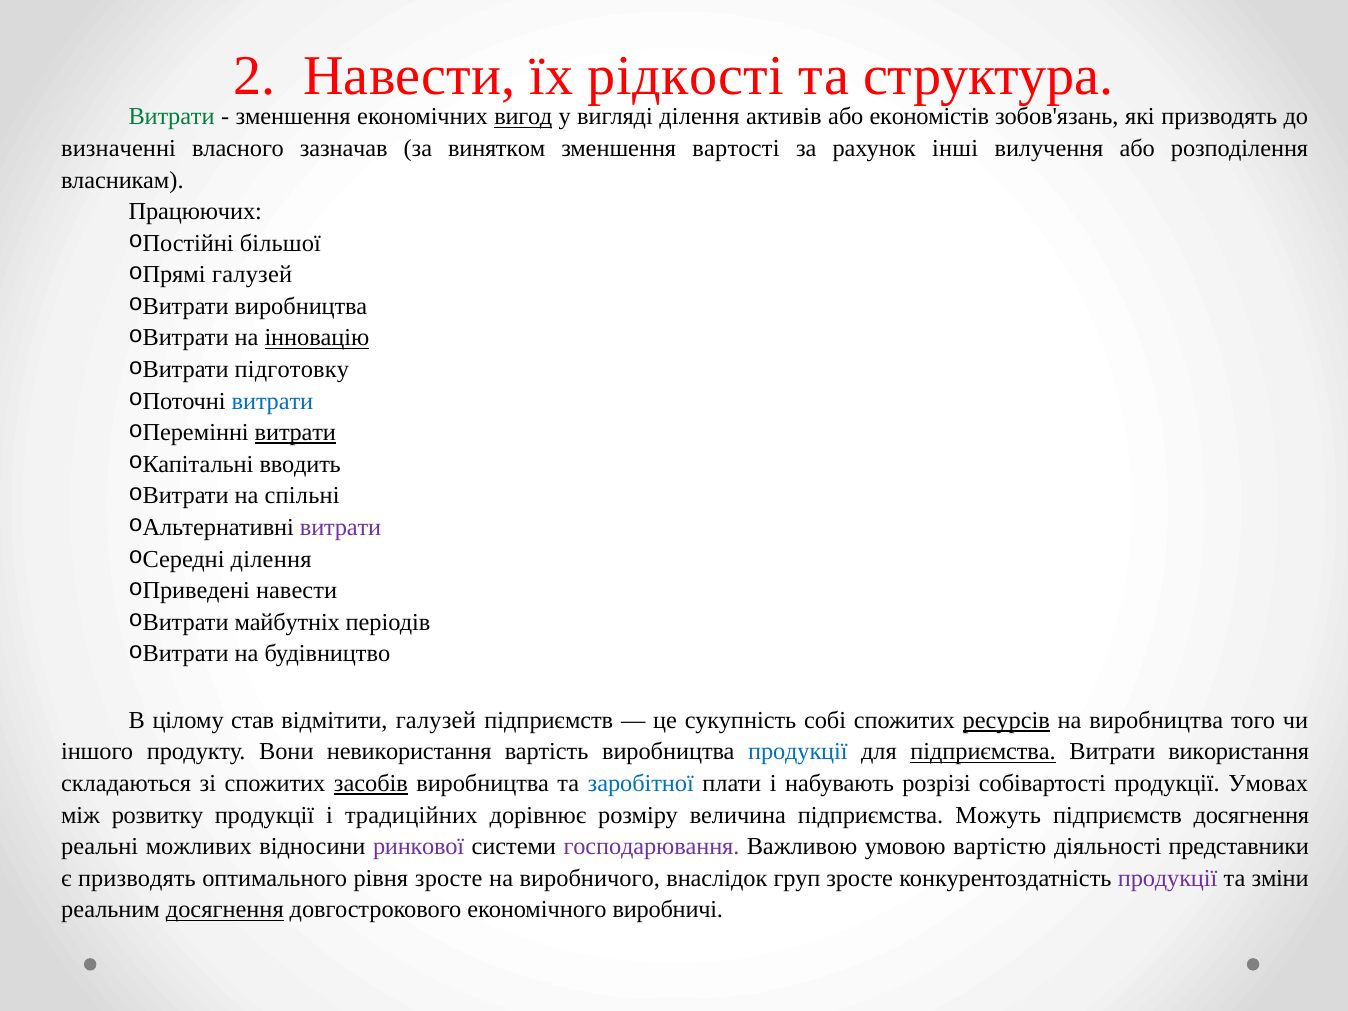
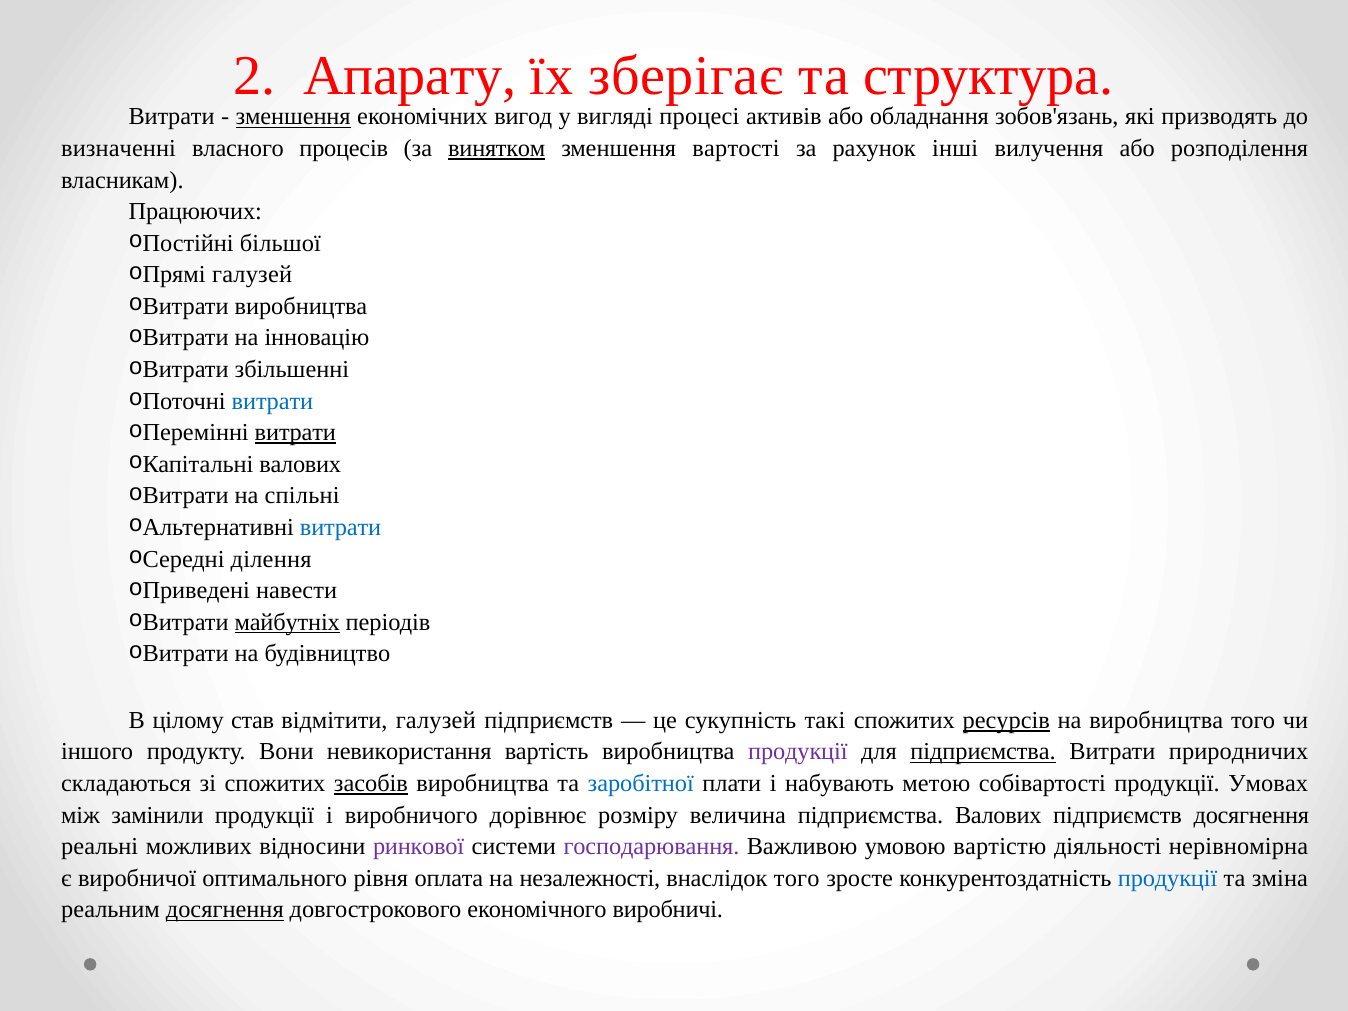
2 Навести: Навести -> Апарату
рідкості: рідкості -> зберігає
Витрати at (172, 117) colour: green -> black
зменшення at (293, 117) underline: none -> present
вигод underline: present -> none
вигляді ділення: ділення -> процесі
економістів: економістів -> обладнання
зазначав: зазначав -> процесів
винятком underline: none -> present
інновацію underline: present -> none
підготовку: підготовку -> збільшенні
вводить at (300, 464): вводить -> валових
витрати at (341, 527) colour: purple -> blue
майбутніх underline: none -> present
собі: собі -> такі
продукції at (798, 752) colour: blue -> purple
використання: використання -> природничих
розрізі: розрізі -> метою
розвитку: розвитку -> замінили
традиційних: традиційних -> виробничого
підприємства Можуть: Можуть -> Валових
представники: представники -> нерівномірна
є призводять: призводять -> виробничої
рівня зросте: зросте -> оплата
виробничого: виробничого -> незалежності
внаслідок груп: груп -> того
продукції at (1168, 878) colour: purple -> blue
зміни: зміни -> зміна
